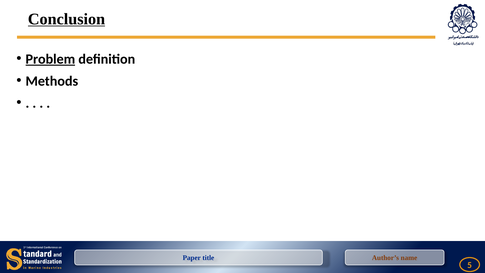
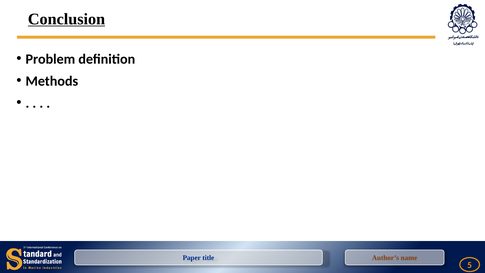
Problem underline: present -> none
